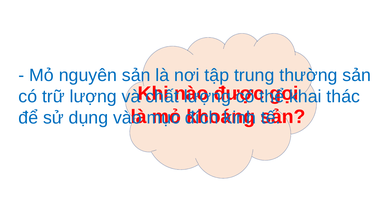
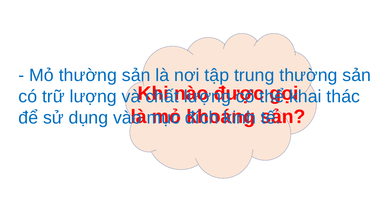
Mỏ nguyên: nguyên -> thường
